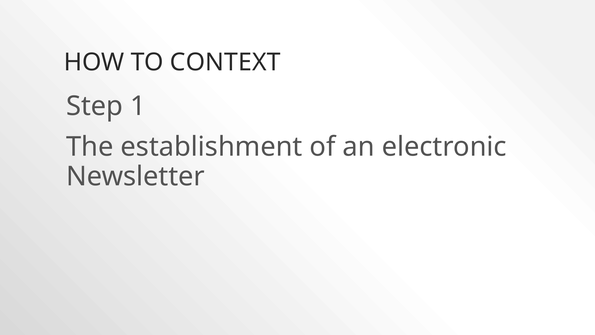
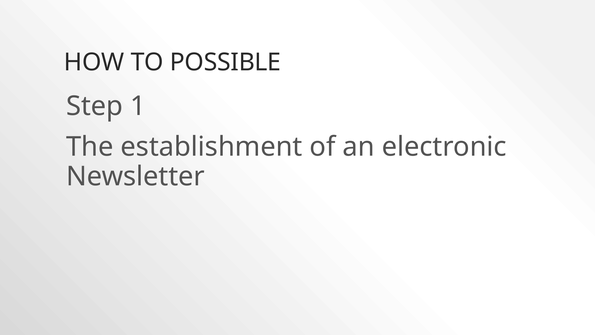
CONTEXT: CONTEXT -> POSSIBLE
